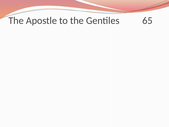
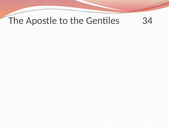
65: 65 -> 34
